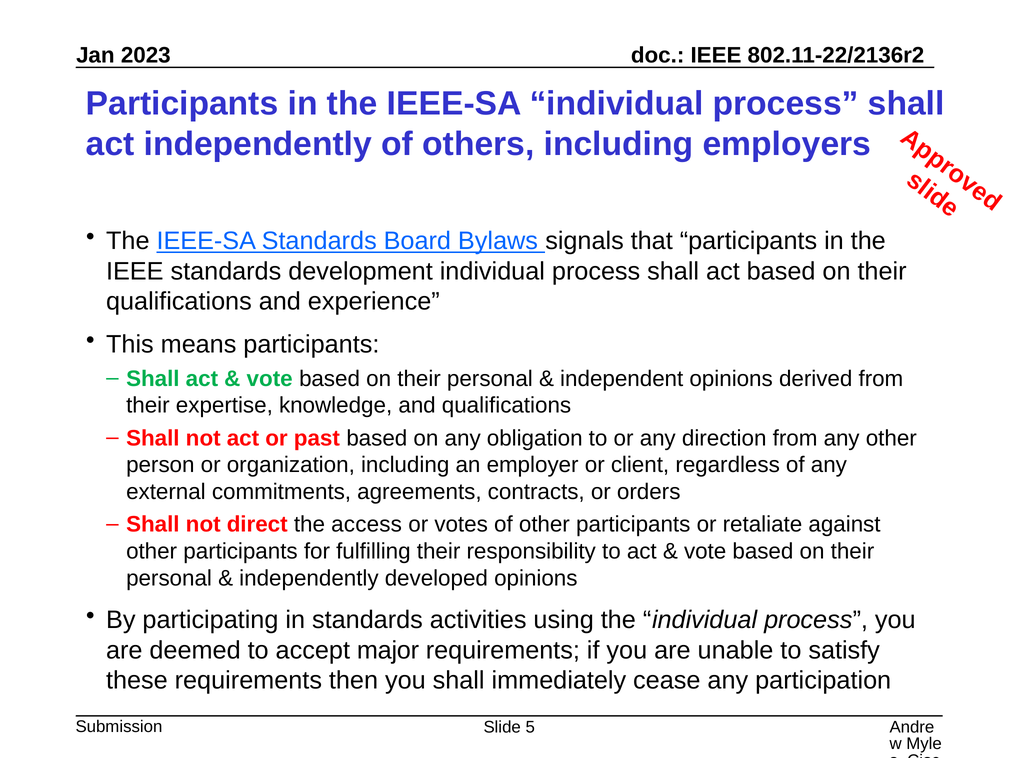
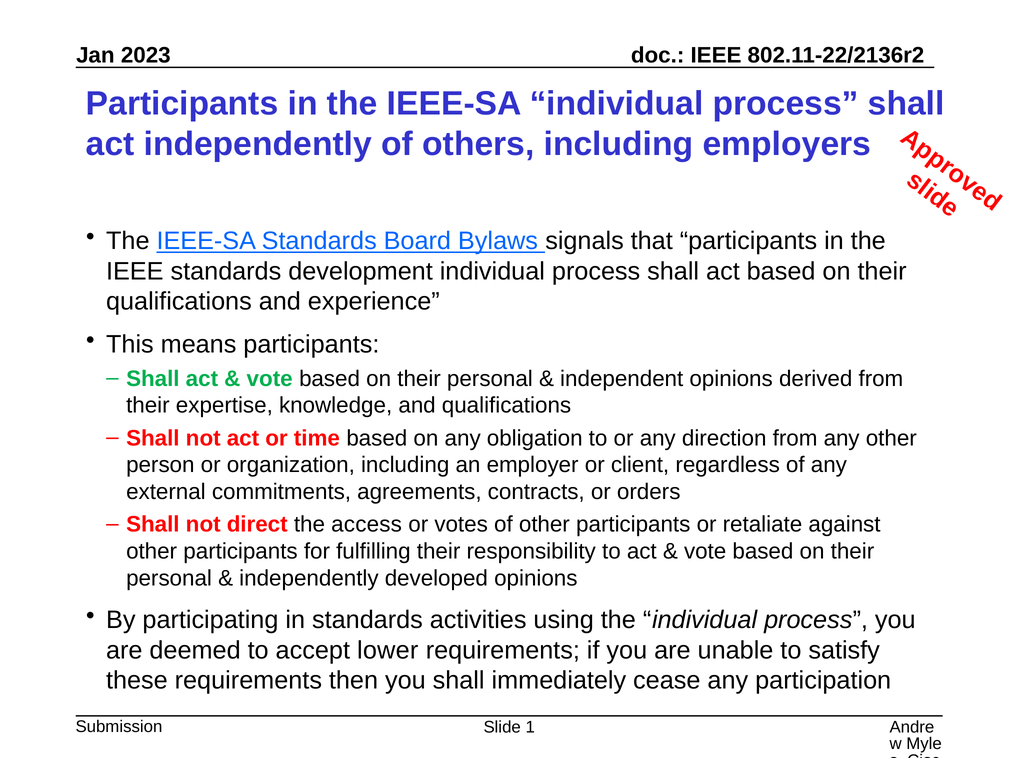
past: past -> time
major: major -> lower
5: 5 -> 1
